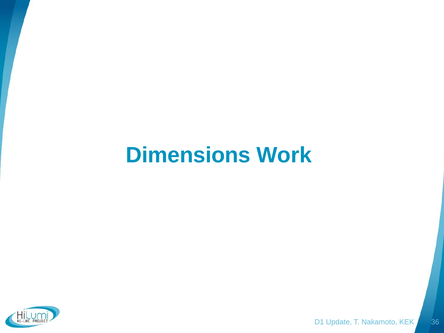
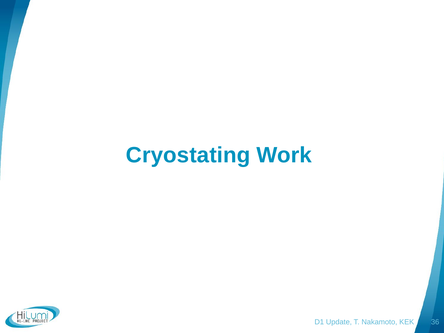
Dimensions: Dimensions -> Cryostating
